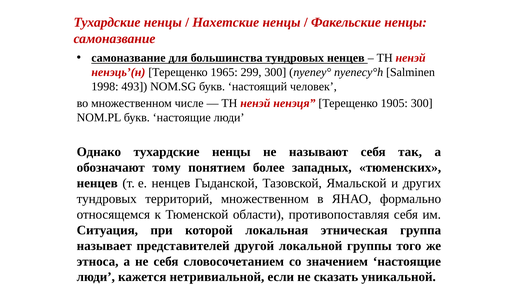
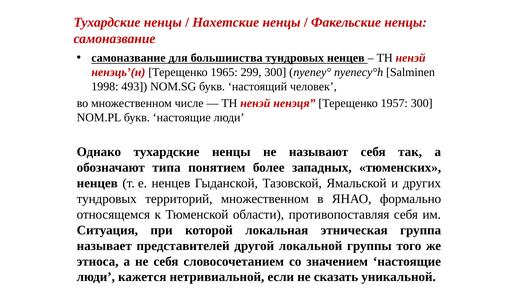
1905: 1905 -> 1957
тому: тому -> типа
